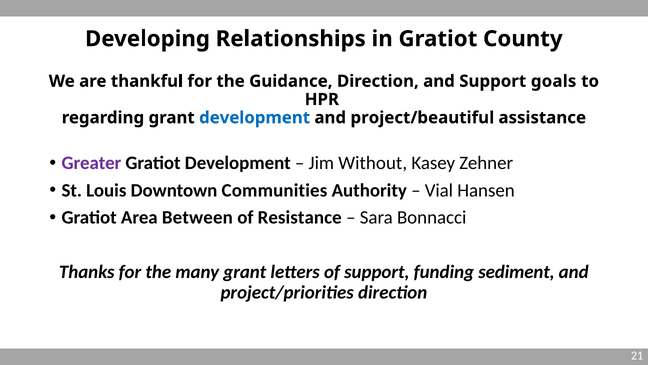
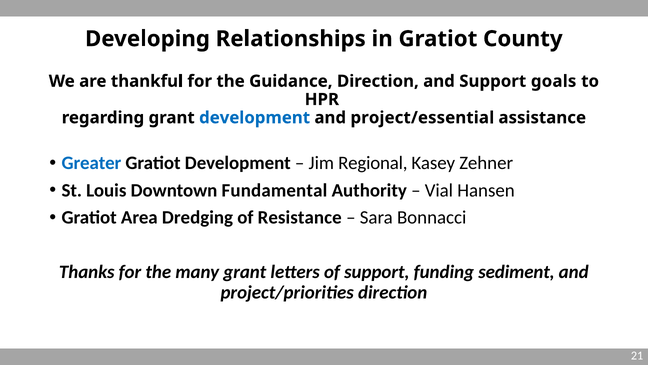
project/beautiful: project/beautiful -> project/essential
Greater colour: purple -> blue
Without: Without -> Regional
Communities: Communities -> Fundamental
Between: Between -> Dredging
